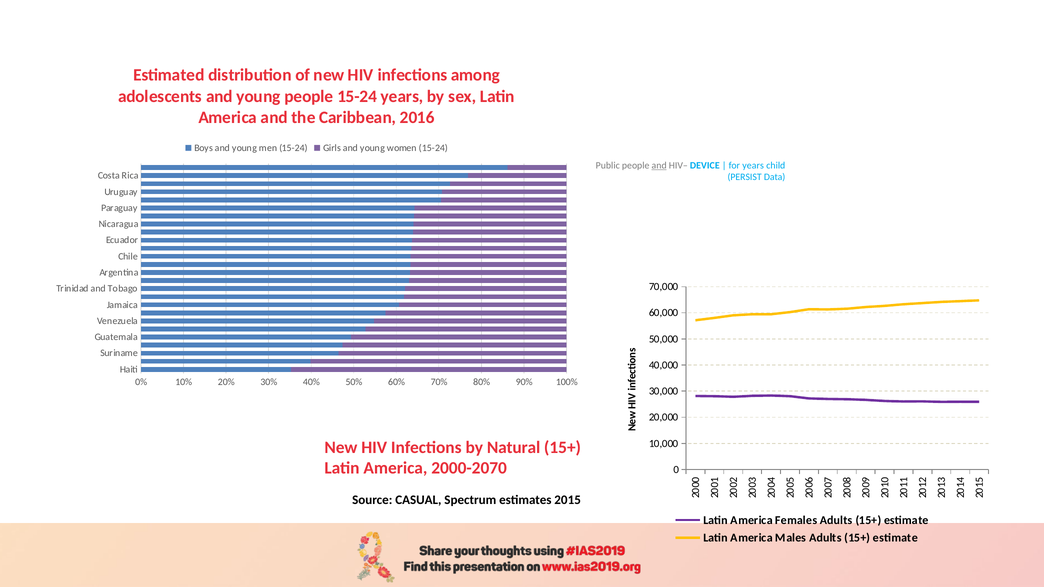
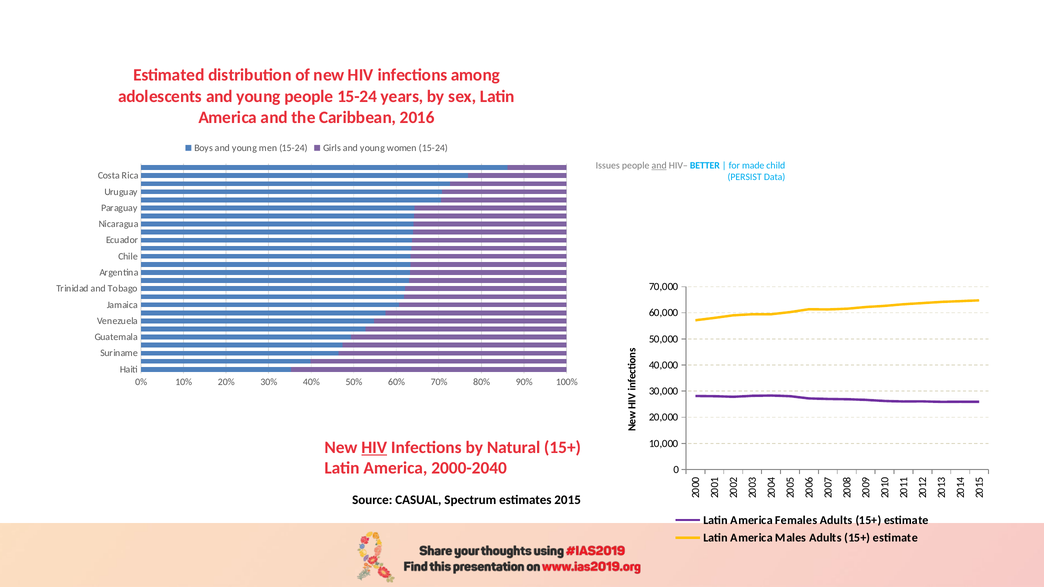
Public: Public -> Issues
DEVICE: DEVICE -> BETTER
for years: years -> made
HIV at (374, 448) underline: none -> present
2000-2070: 2000-2070 -> 2000-2040
